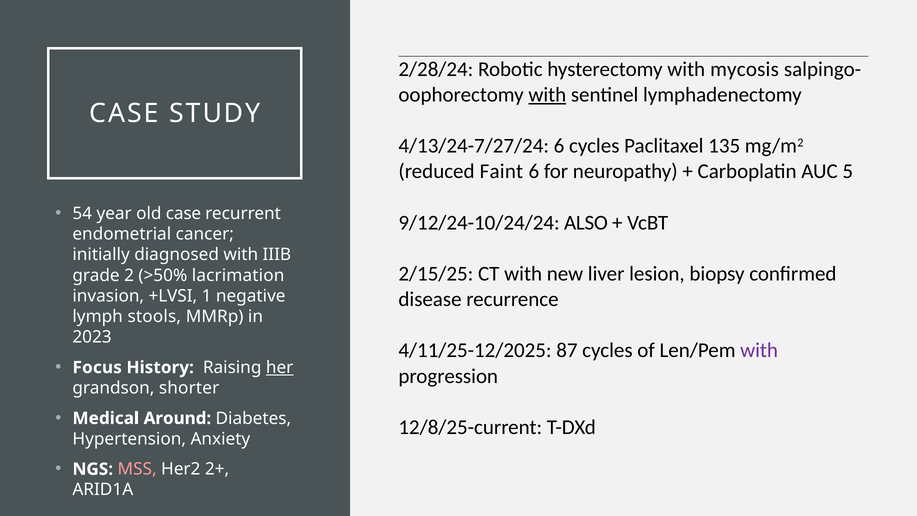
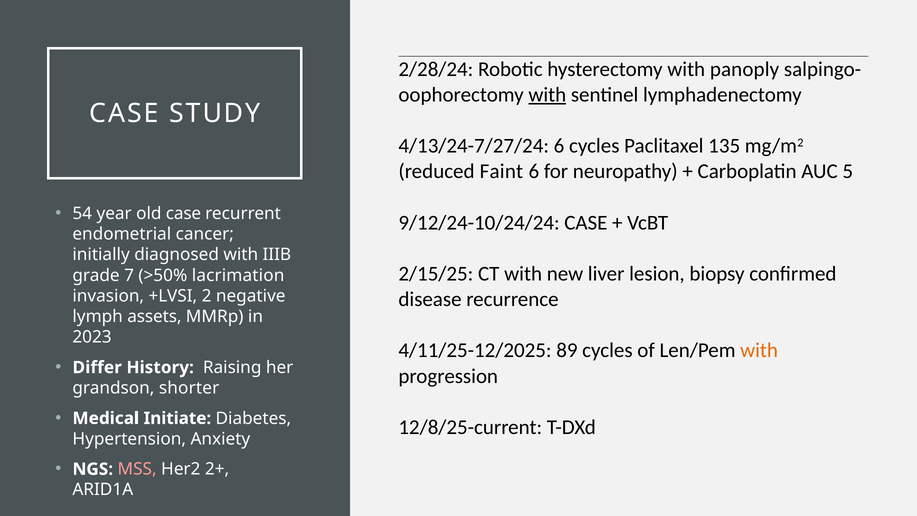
mycosis: mycosis -> panoply
9/12/24-10/24/24 ALSO: ALSO -> CASE
2: 2 -> 7
1: 1 -> 2
stools: stools -> assets
87: 87 -> 89
with at (759, 350) colour: purple -> orange
Focus: Focus -> Differ
her underline: present -> none
Around: Around -> Initiate
